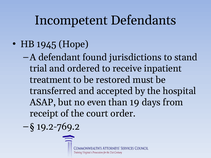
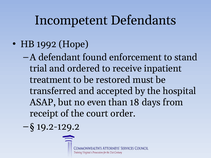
1945: 1945 -> 1992
jurisdictions: jurisdictions -> enforcement
19: 19 -> 18
19.2-769.2: 19.2-769.2 -> 19.2-129.2
